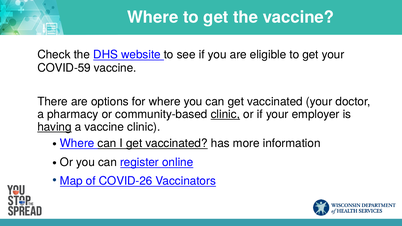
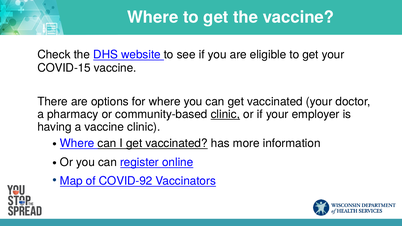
COVID-59: COVID-59 -> COVID-15
having underline: present -> none
COVID-26: COVID-26 -> COVID-92
